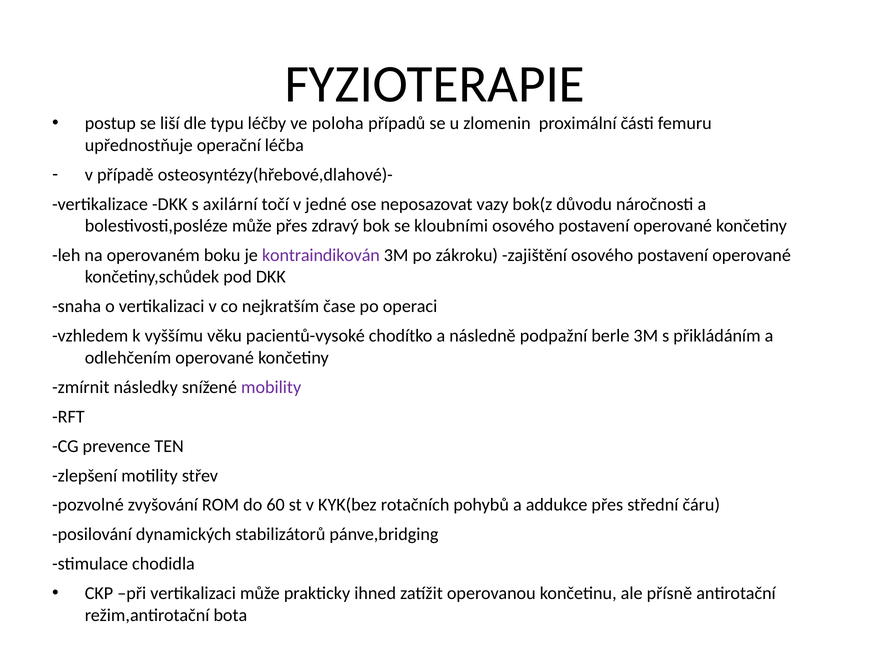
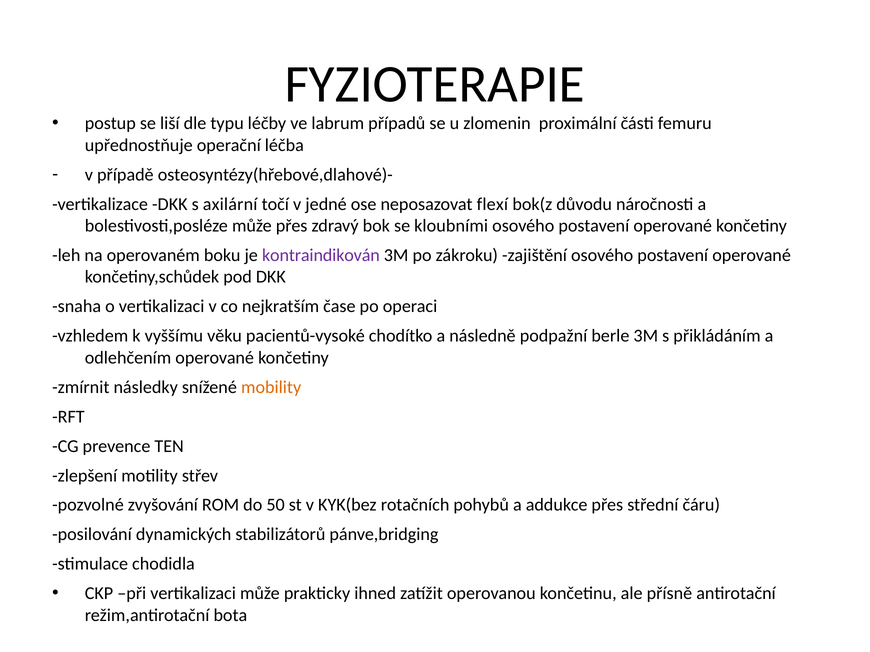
poloha: poloha -> labrum
vazy: vazy -> flexí
mobility colour: purple -> orange
60: 60 -> 50
